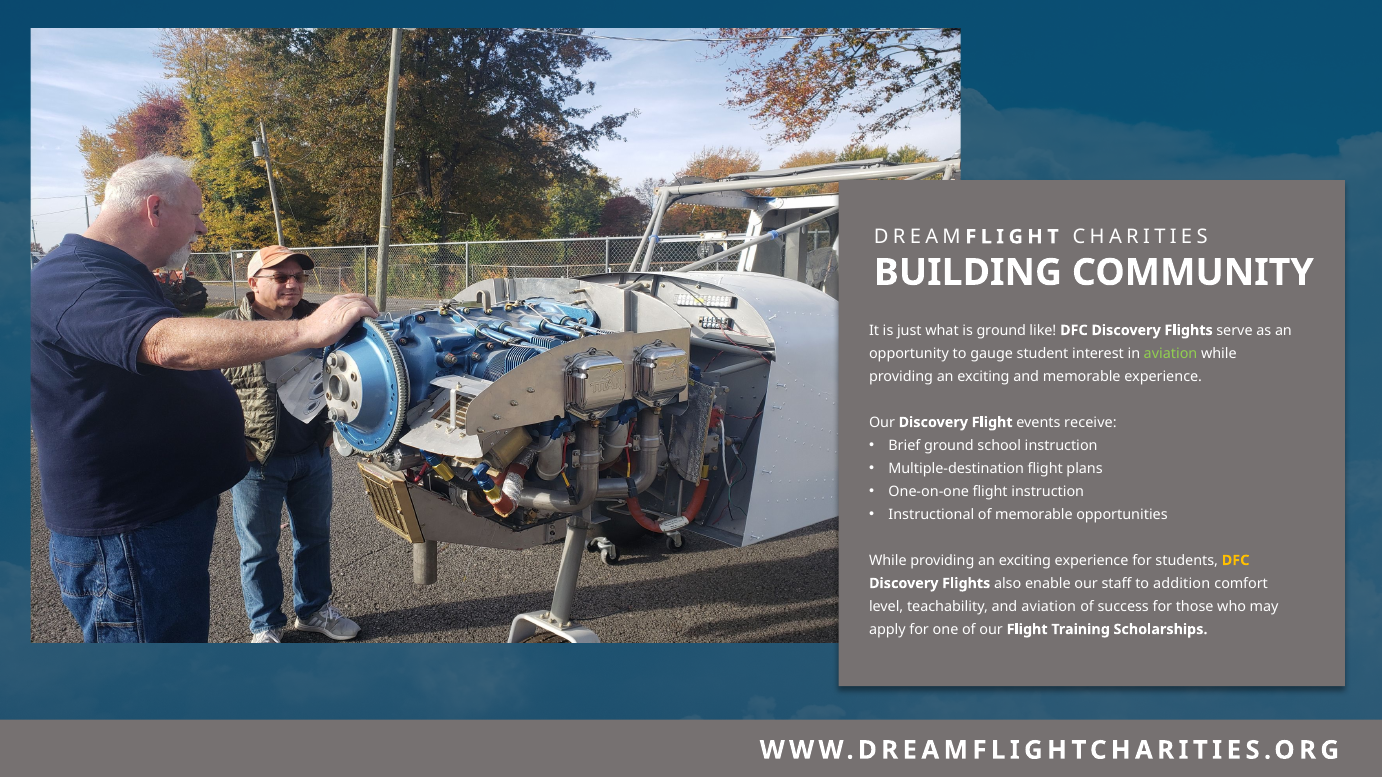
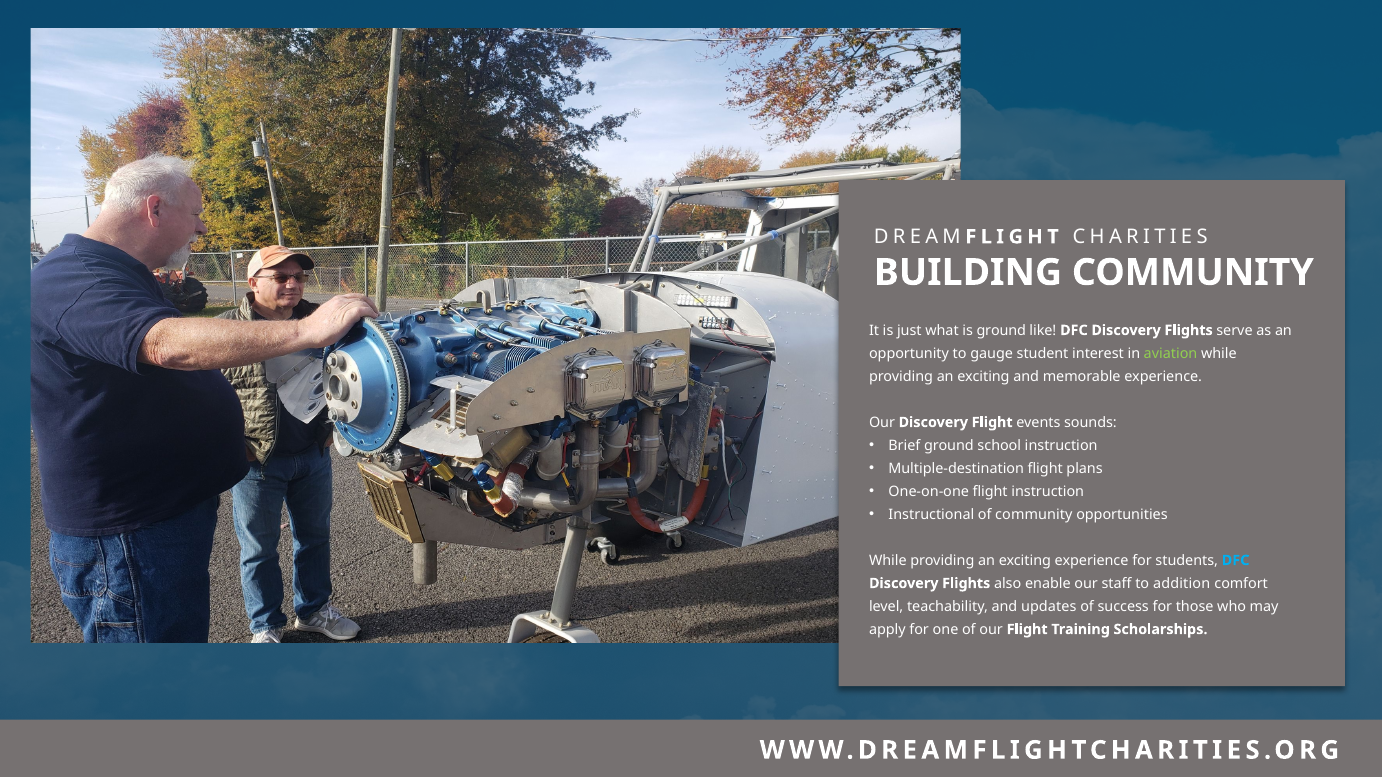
receive: receive -> sounds
of memorable: memorable -> community
DFC at (1236, 561) colour: yellow -> light blue
and aviation: aviation -> updates
